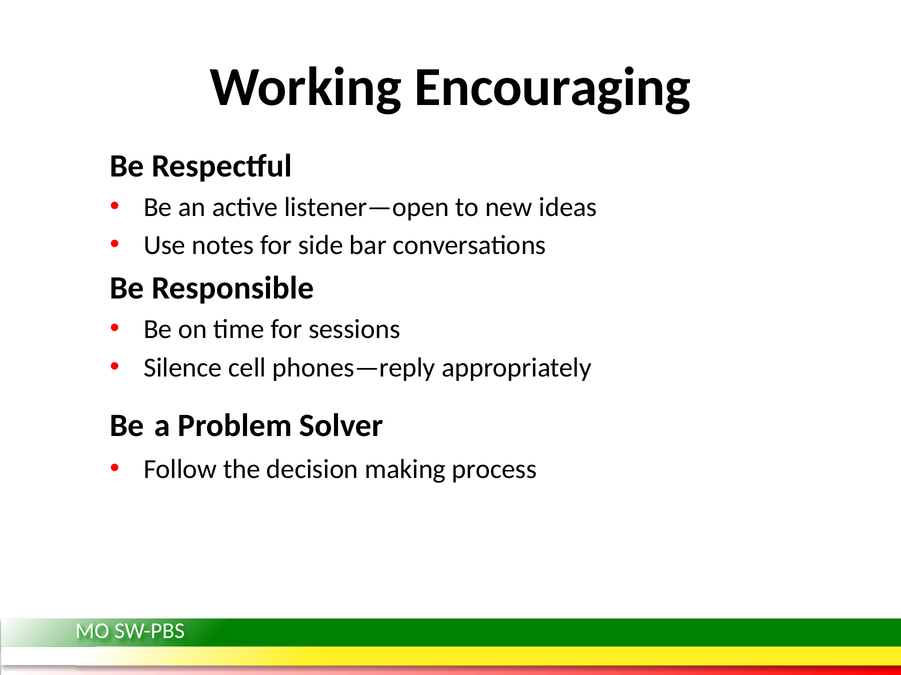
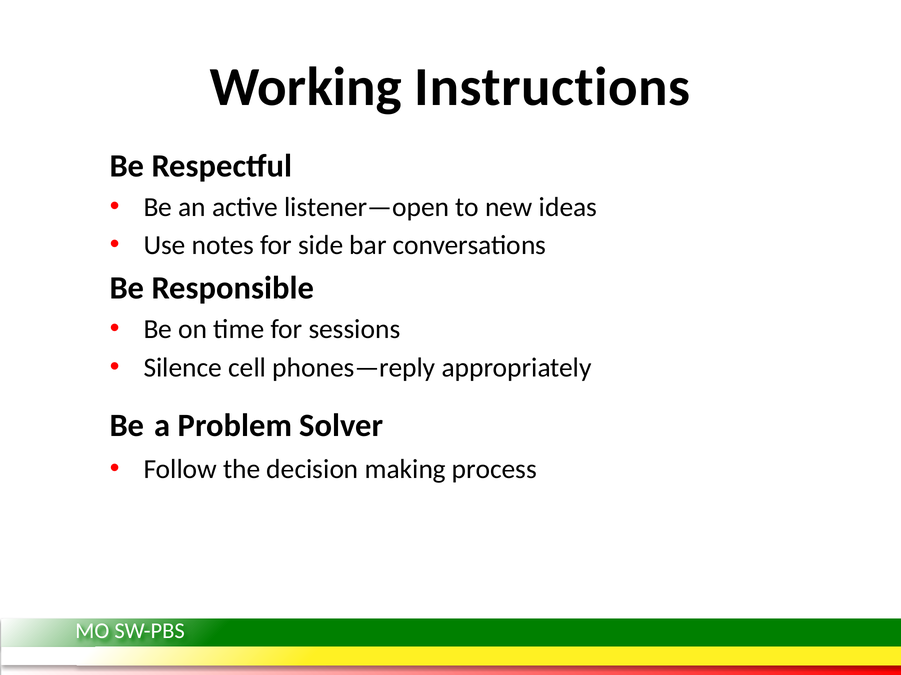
Encouraging: Encouraging -> Instructions
